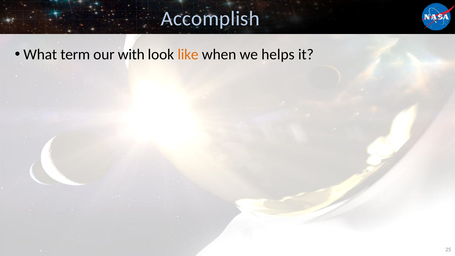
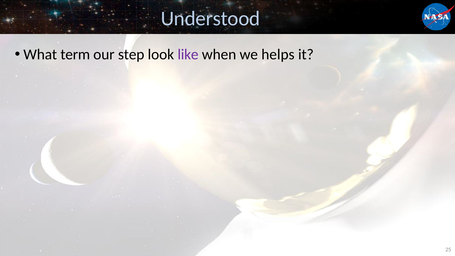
Accomplish: Accomplish -> Understood
with: with -> step
like colour: orange -> purple
